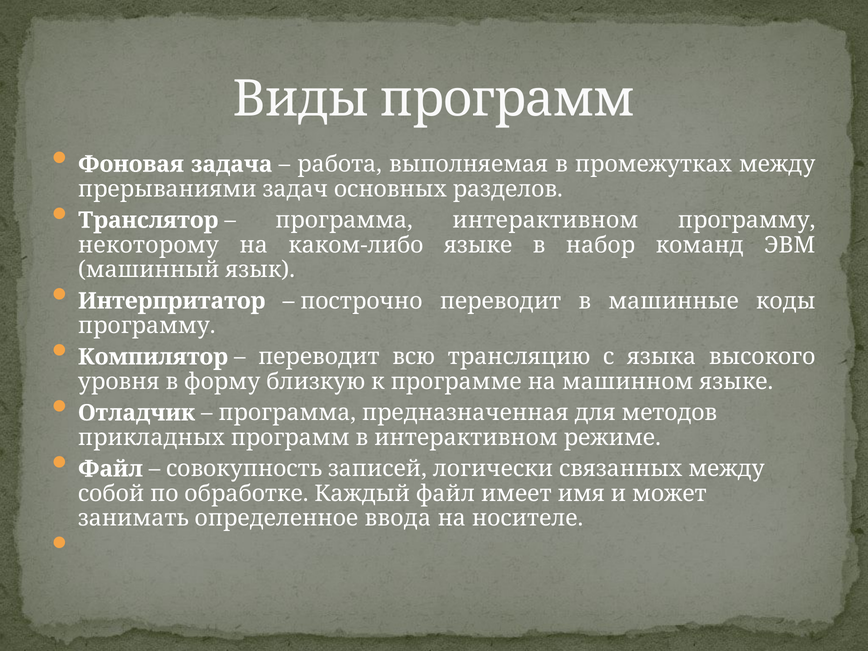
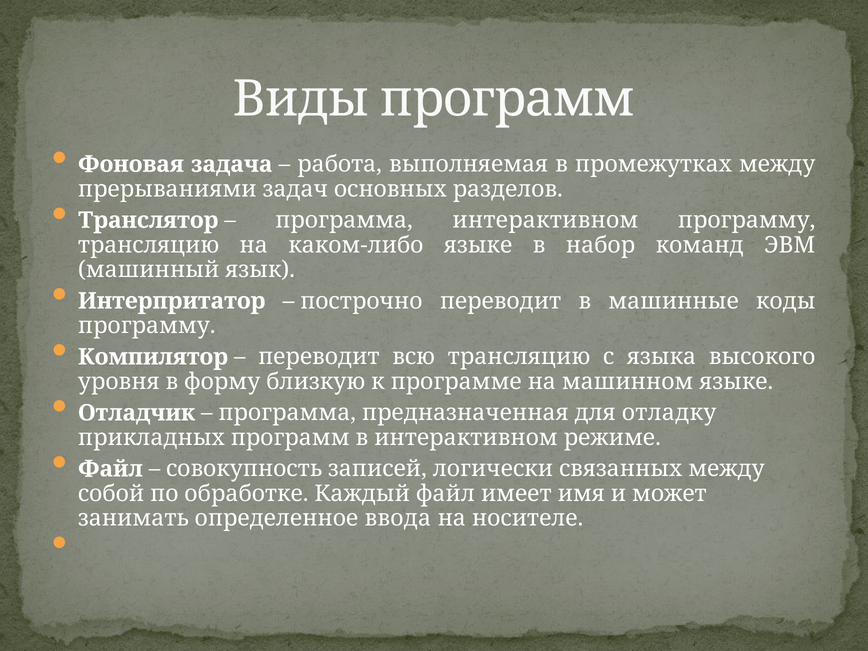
некоторому at (148, 245): некоторому -> трансляцию
методов: методов -> отладку
